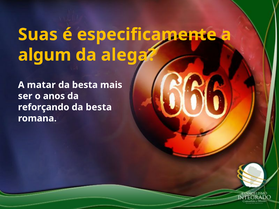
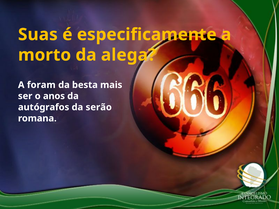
algum: algum -> morto
matar: matar -> foram
reforçando: reforçando -> autógrafos
besta at (99, 107): besta -> serão
